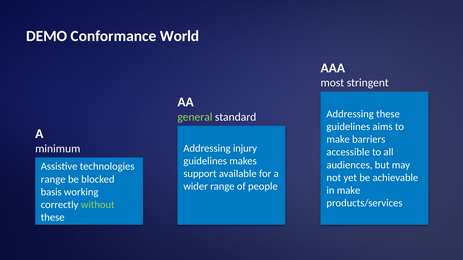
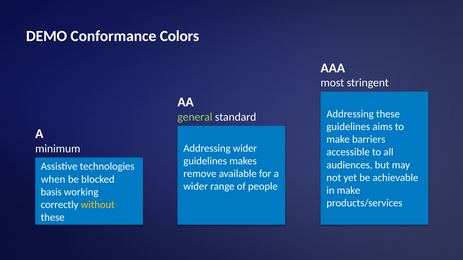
World: World -> Colors
Addressing injury: injury -> wider
support: support -> remove
range at (53, 180): range -> when
without colour: light green -> yellow
